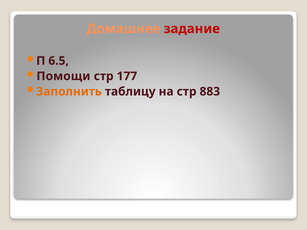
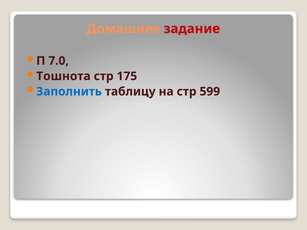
6.5: 6.5 -> 7.0
Помощи: Помощи -> Тошнота
177: 177 -> 175
Заполнить colour: orange -> blue
883: 883 -> 599
